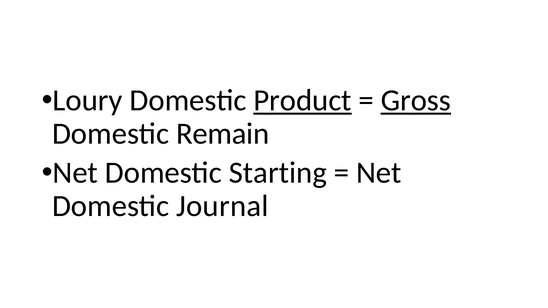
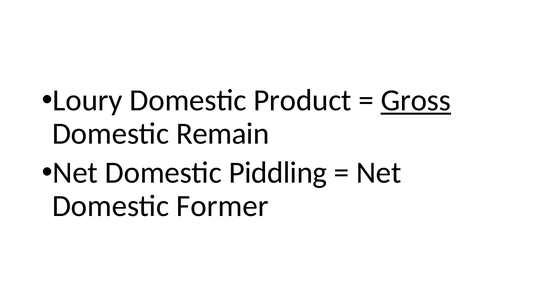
Product underline: present -> none
Starting: Starting -> Piddling
Journal: Journal -> Former
